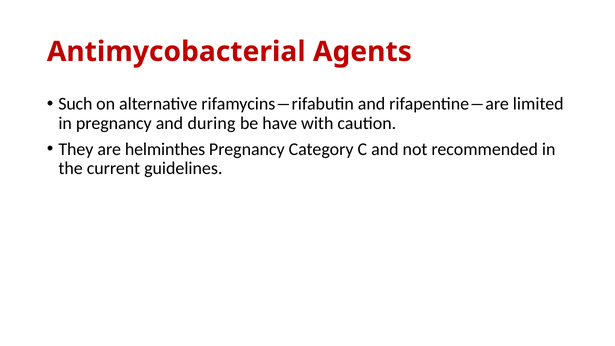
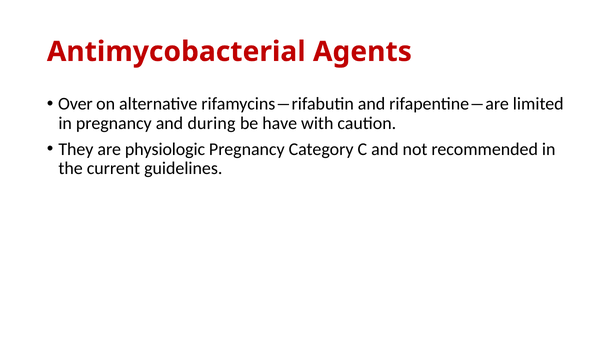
Such: Such -> Over
helminthes: helminthes -> physiologic
